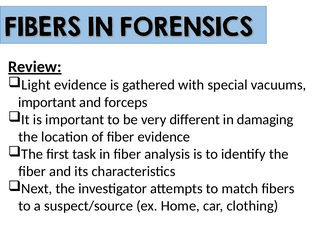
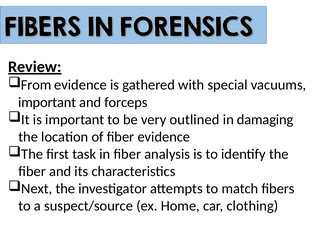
Light: Light -> From
different: different -> outlined
